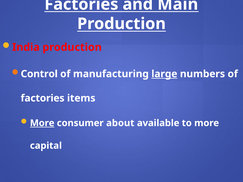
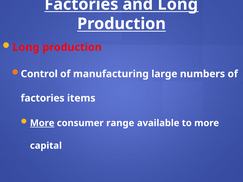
and Main: Main -> Long
India at (26, 47): India -> Long
large underline: present -> none
about: about -> range
